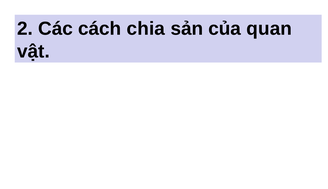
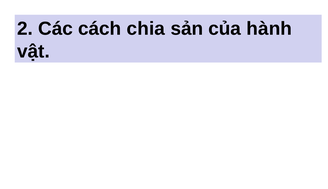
quan: quan -> hành
